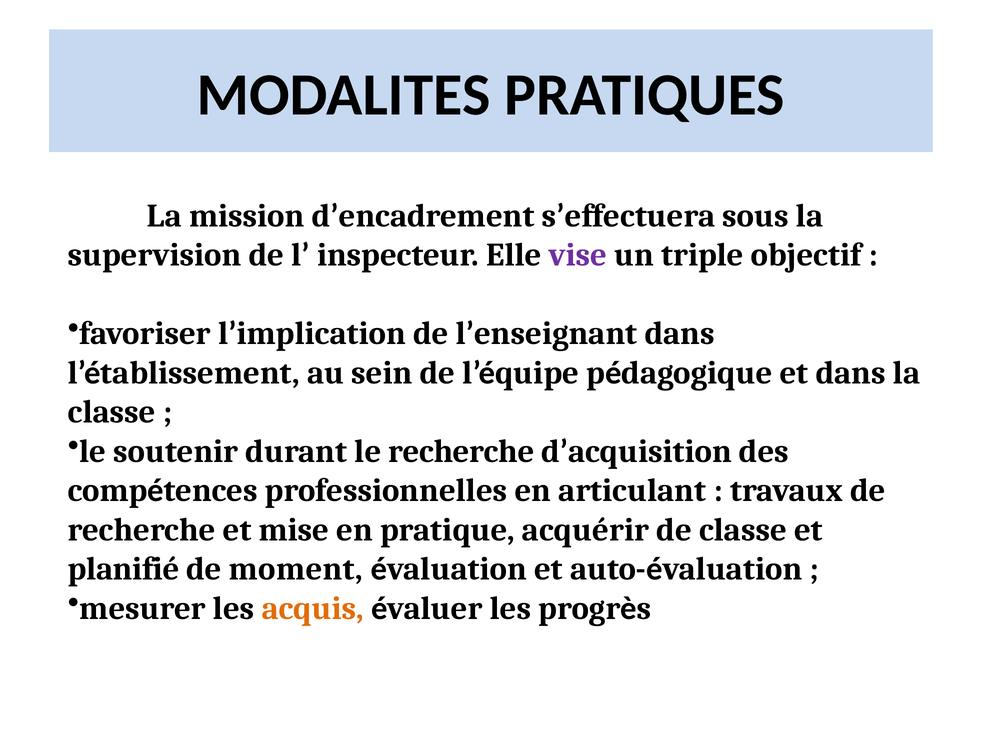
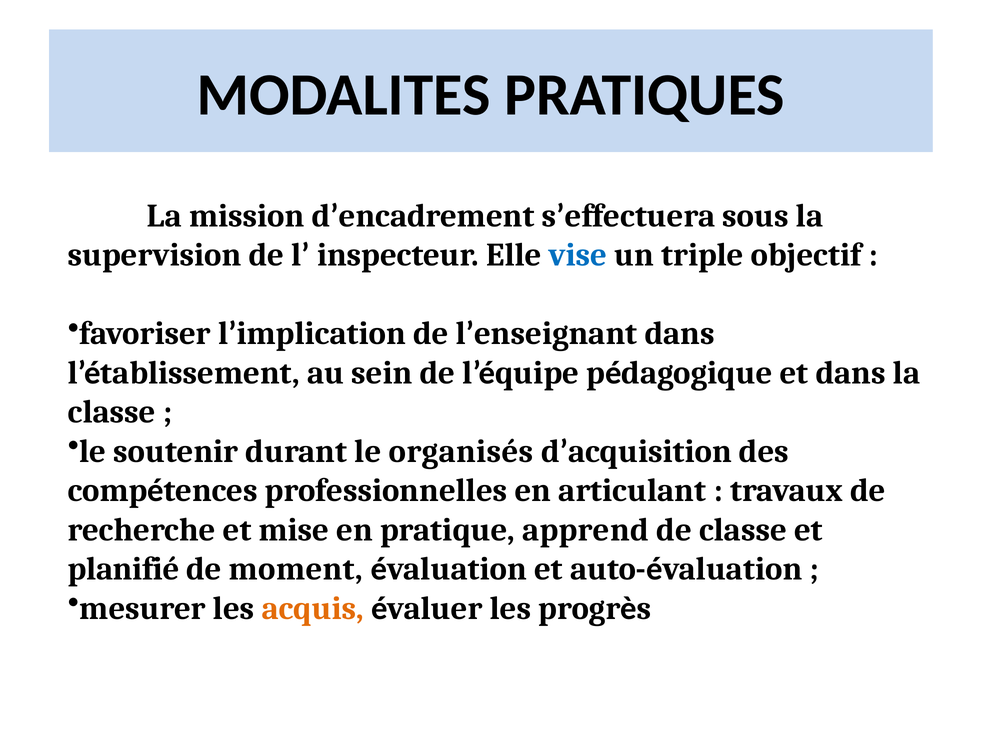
vise colour: purple -> blue
le recherche: recherche -> organisés
acquérir: acquérir -> apprend
